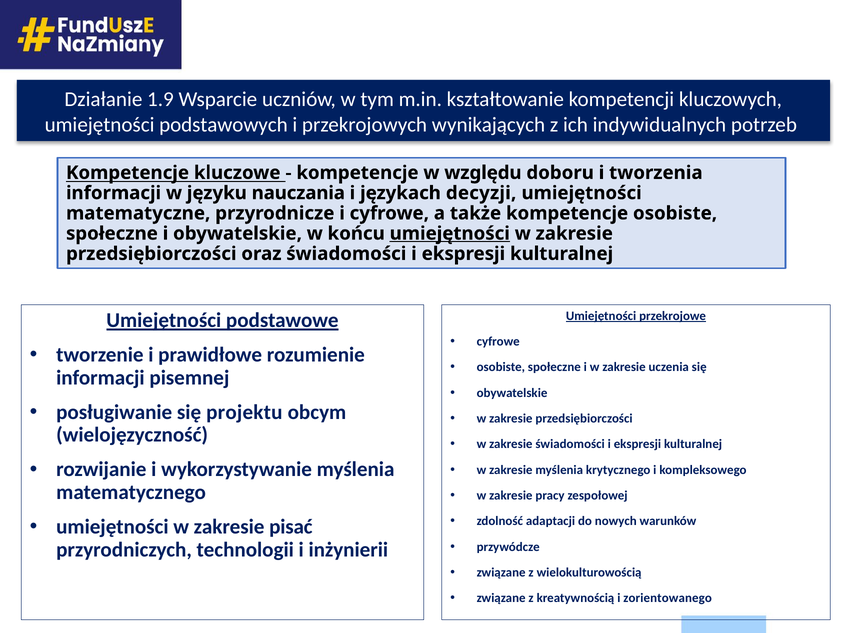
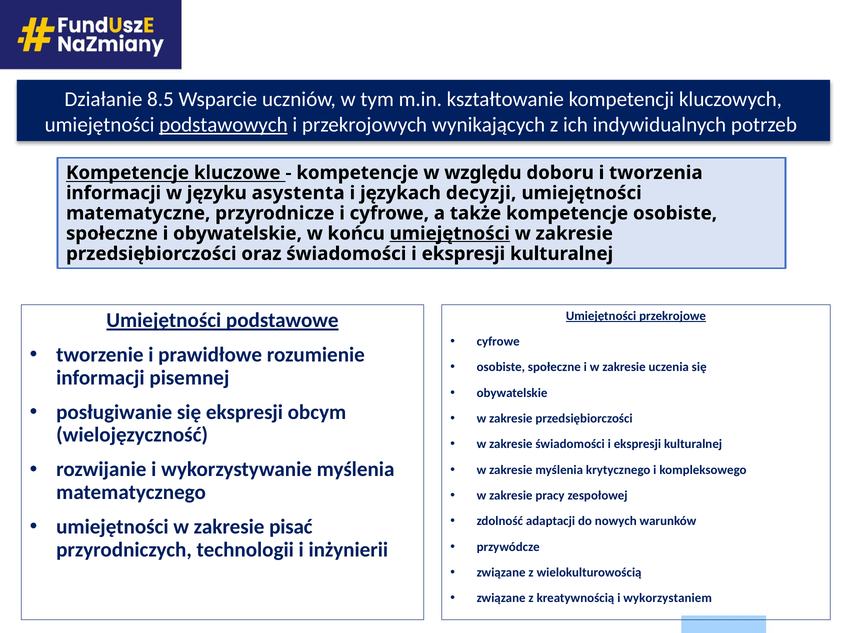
1.9: 1.9 -> 8.5
podstawowych underline: none -> present
nauczania: nauczania -> asystenta
się projektu: projektu -> ekspresji
zorientowanego: zorientowanego -> wykorzystaniem
